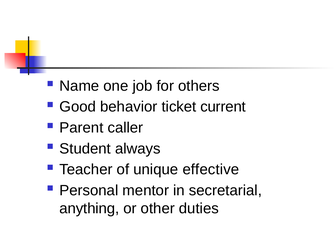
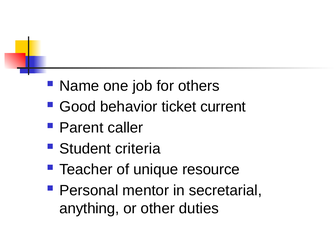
always: always -> criteria
effective: effective -> resource
